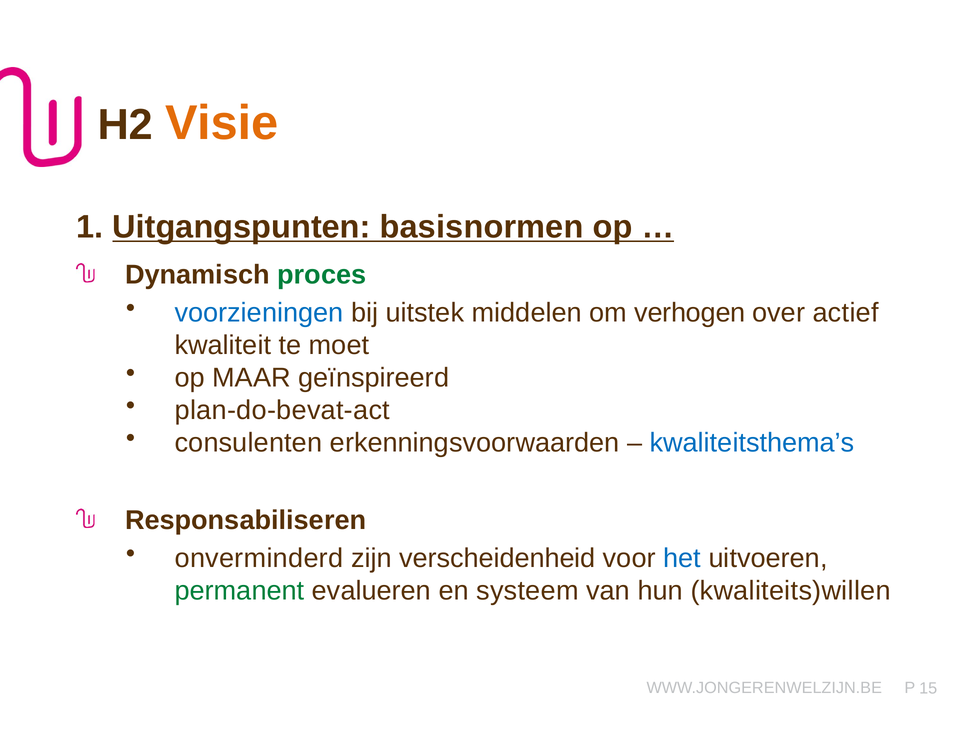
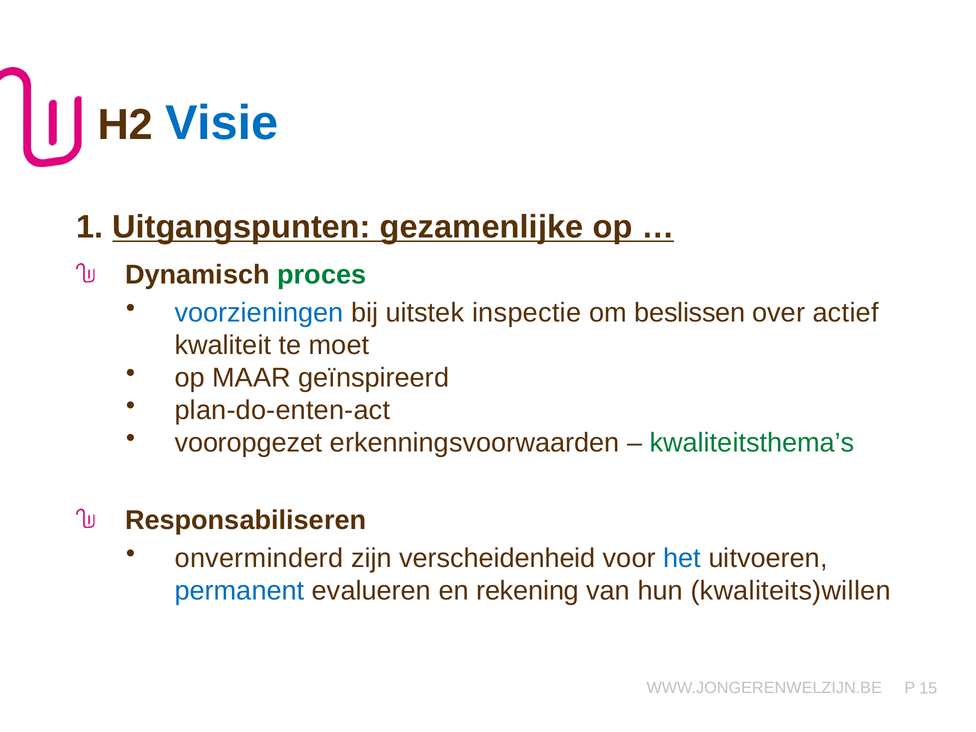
Visie colour: orange -> blue
basisnormen: basisnormen -> gezamenlijke
middelen: middelen -> inspectie
verhogen: verhogen -> beslissen
plan-do-bevat-act: plan-do-bevat-act -> plan-do-enten-act
consulenten: consulenten -> vooropgezet
kwaliteitsthema’s colour: blue -> green
permanent colour: green -> blue
systeem: systeem -> rekening
